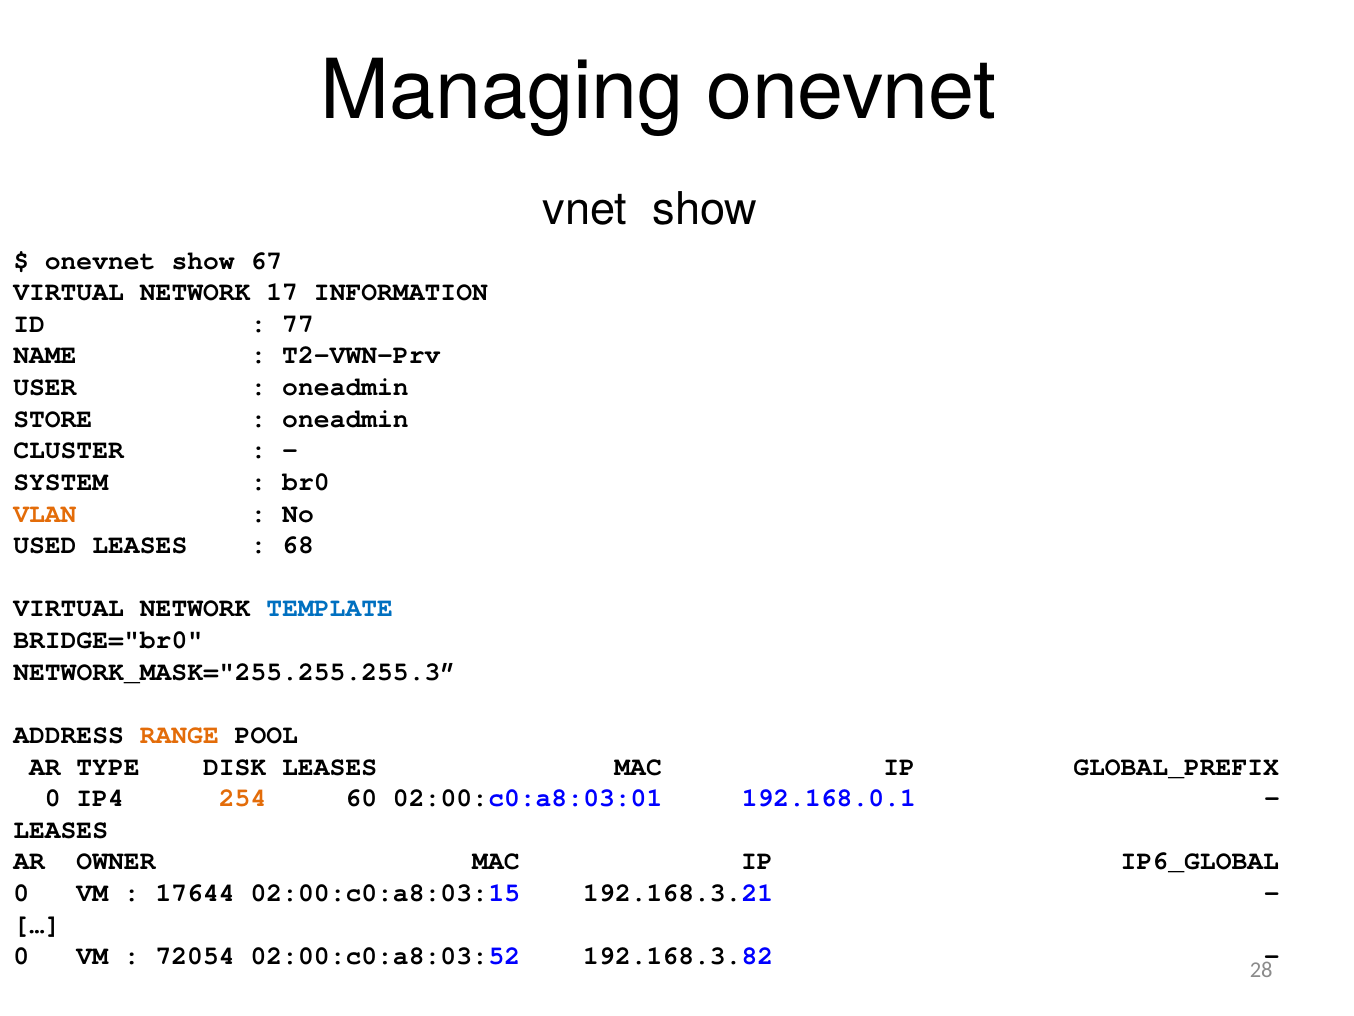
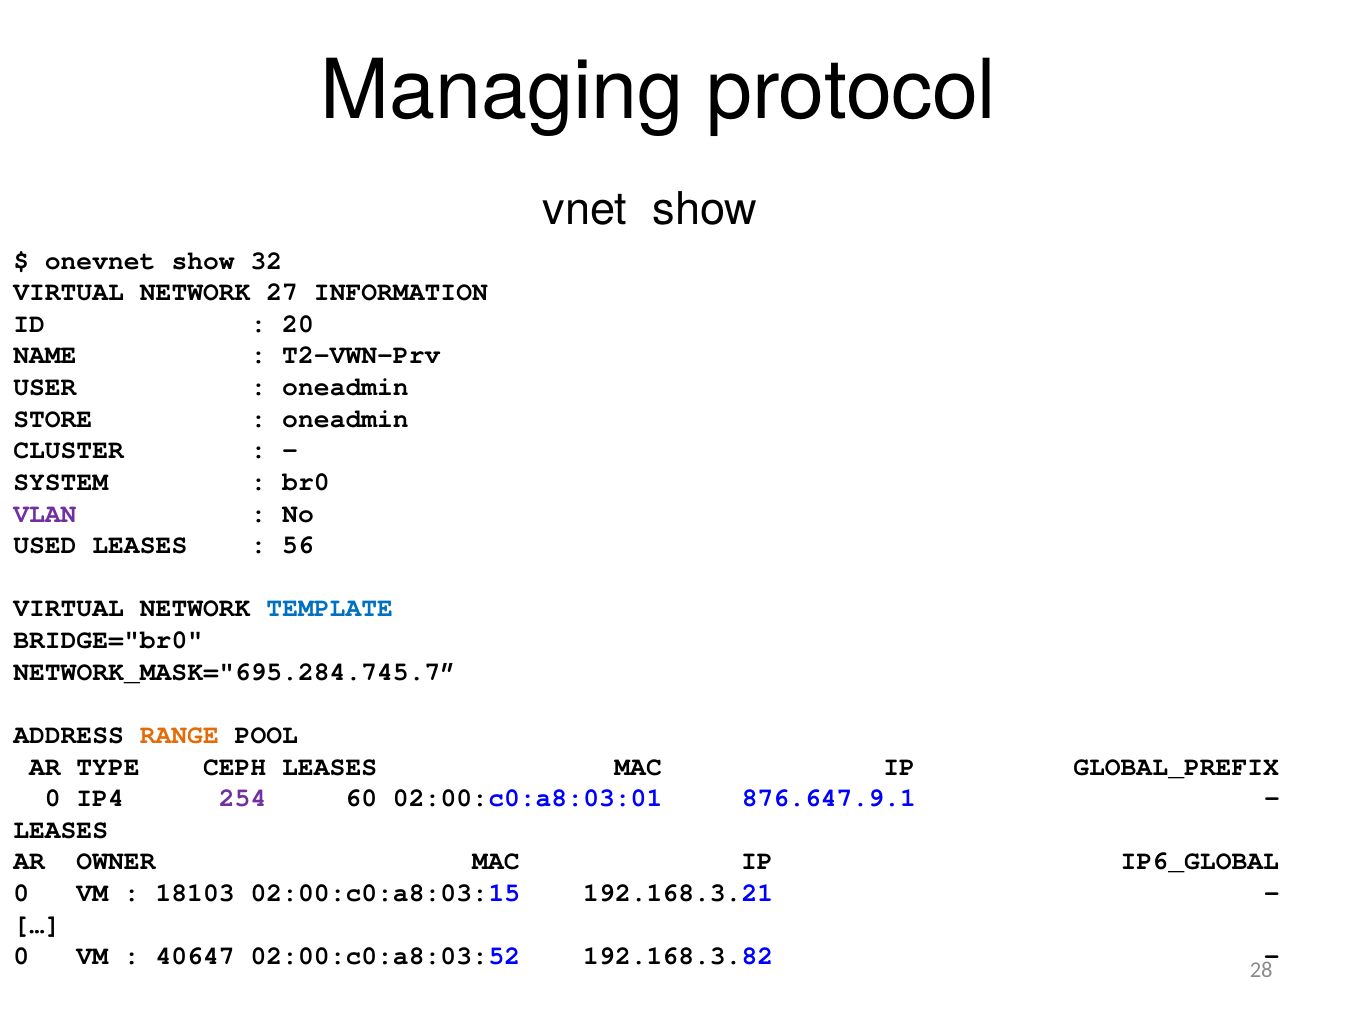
Managing onevnet: onevnet -> protocol
67: 67 -> 32
17: 17 -> 27
77: 77 -> 20
VLAN colour: orange -> purple
68: 68 -> 56
NETWORK_MASK="255.255.255.3: NETWORK_MASK="255.255.255.3 -> NETWORK_MASK="695.284.745.7
DISK: DISK -> CEPH
254 colour: orange -> purple
192.168.0.1: 192.168.0.1 -> 876.647.9.1
17644: 17644 -> 18103
72054: 72054 -> 40647
